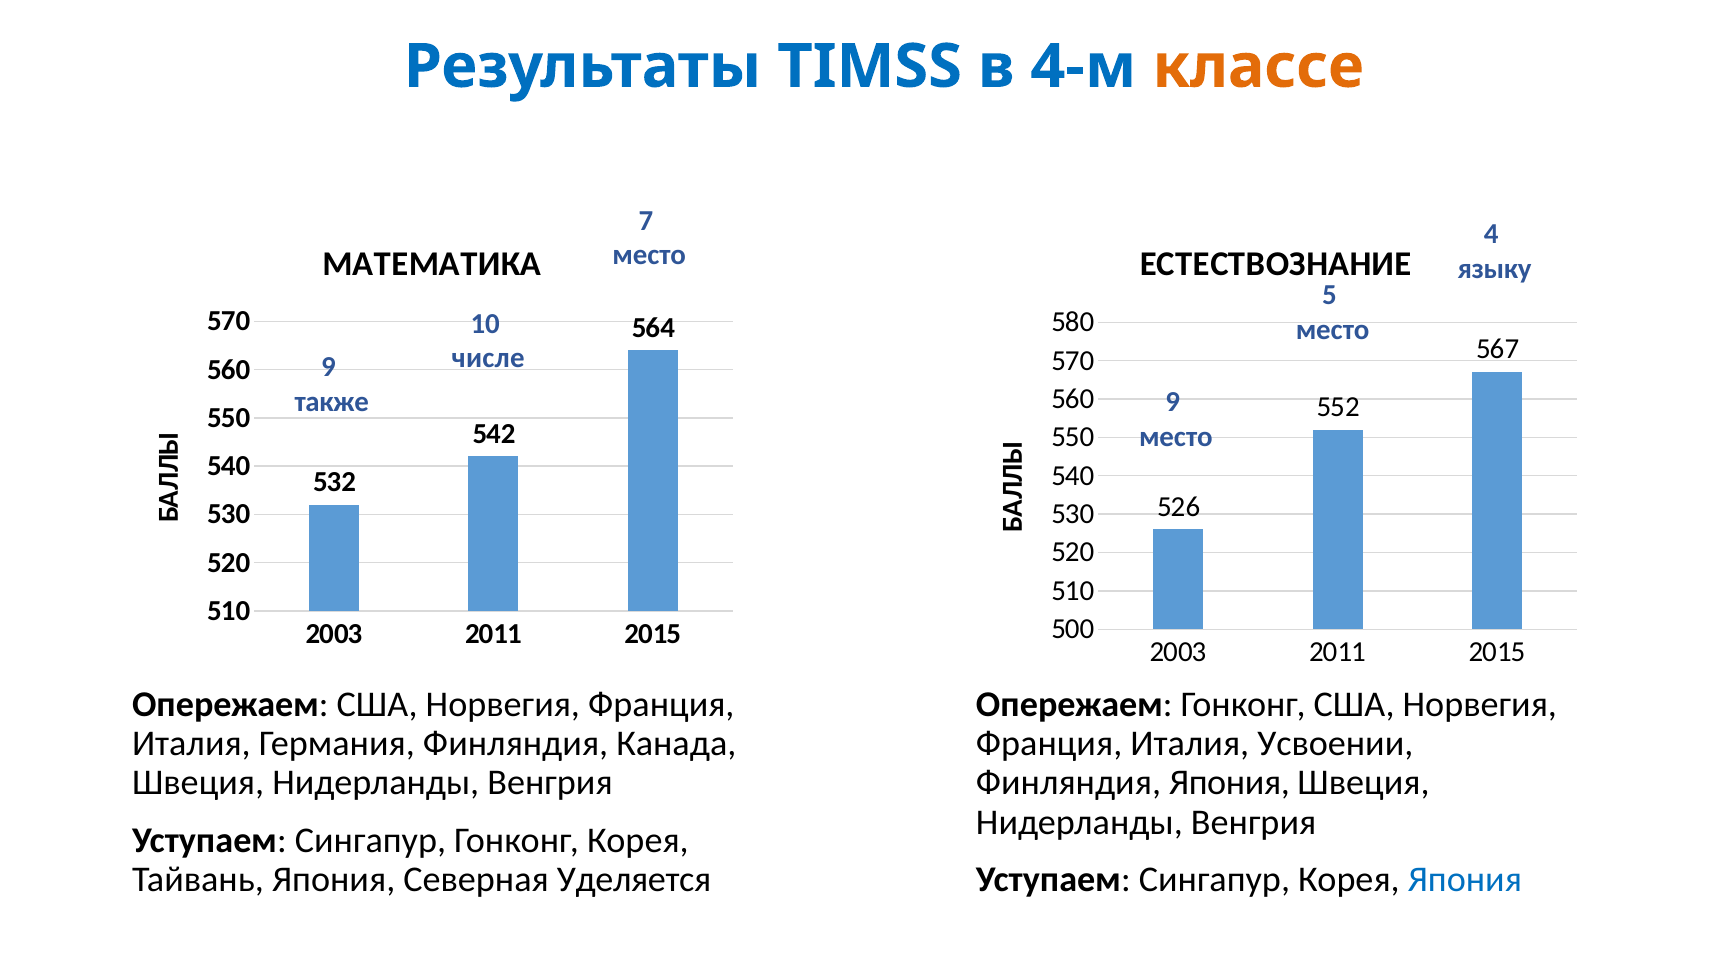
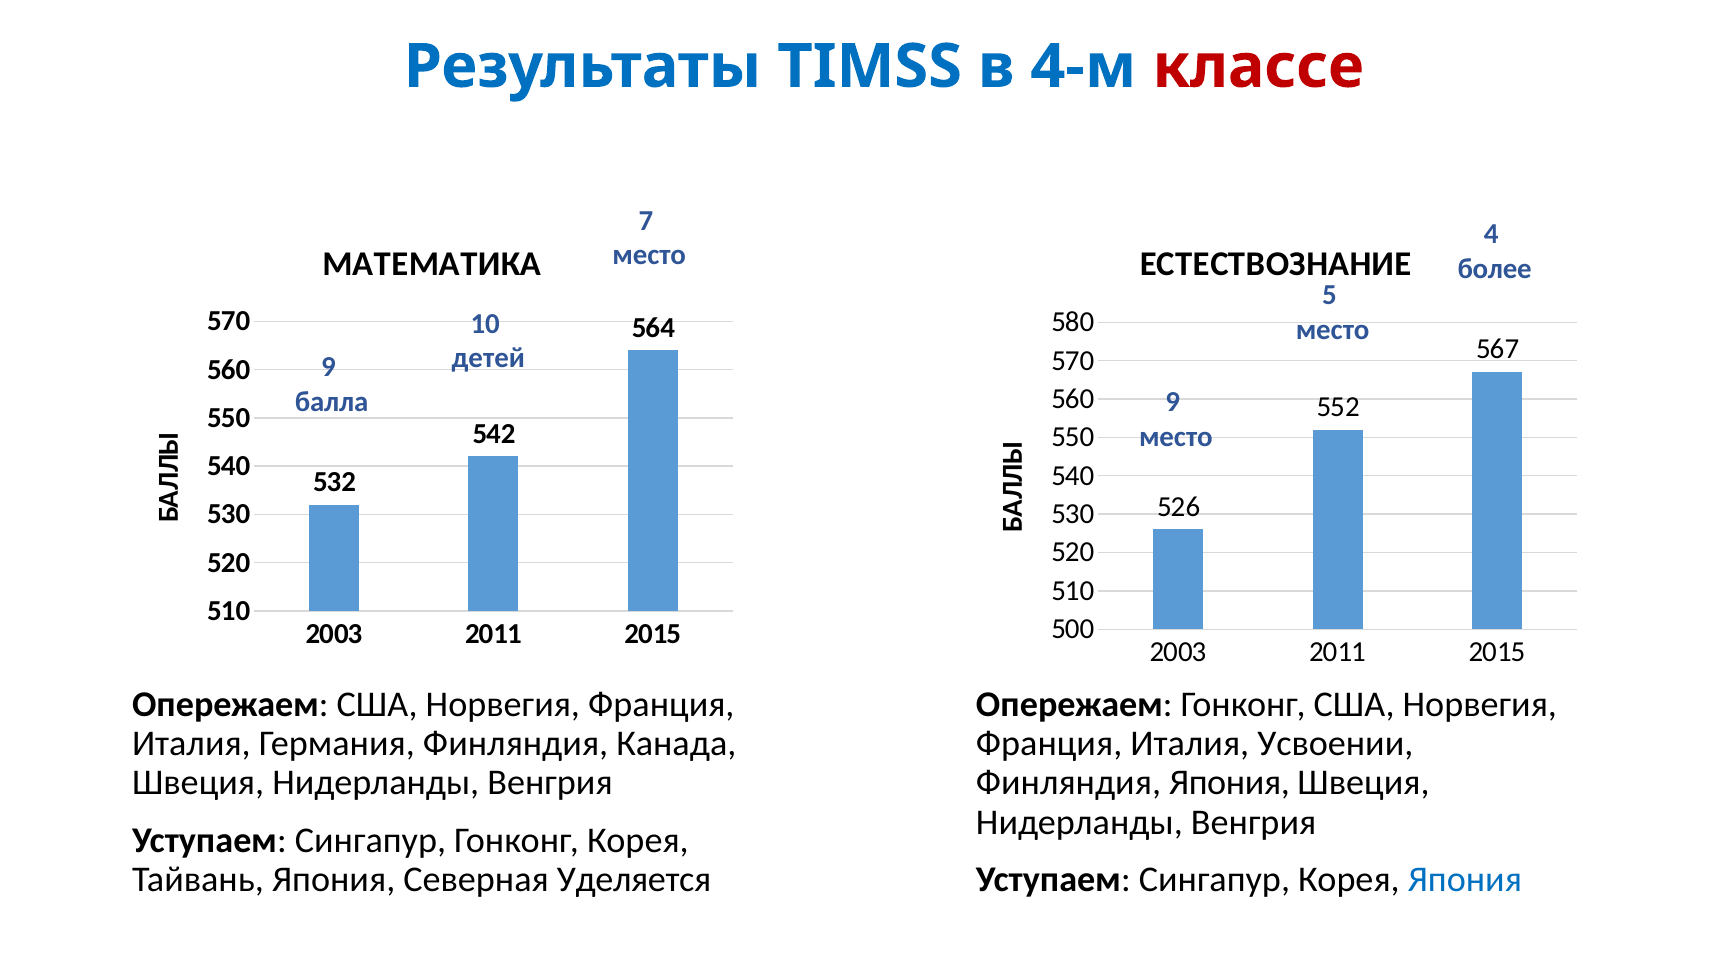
классе colour: orange -> red
языку: языку -> более
числе: числе -> детей
также: также -> балла
